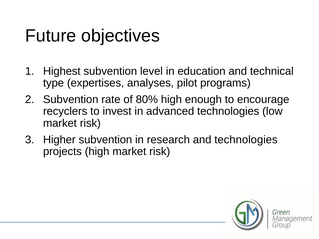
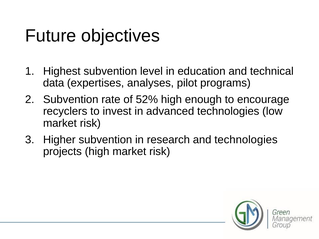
type: type -> data
80%: 80% -> 52%
